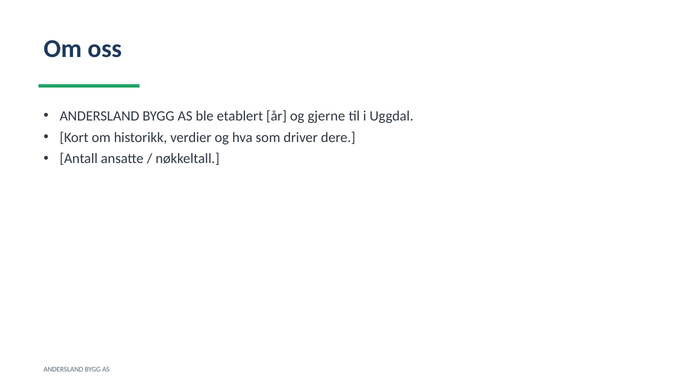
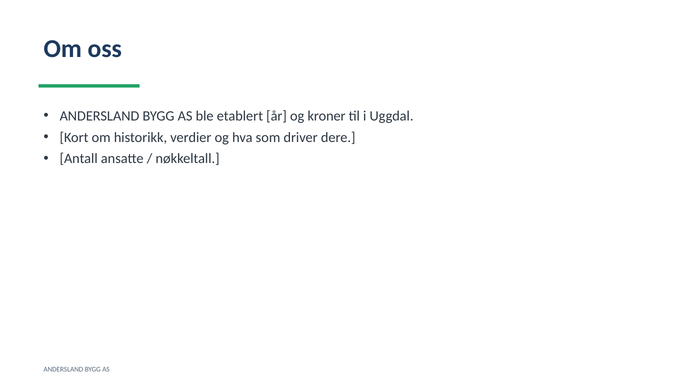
gjerne: gjerne -> kroner
